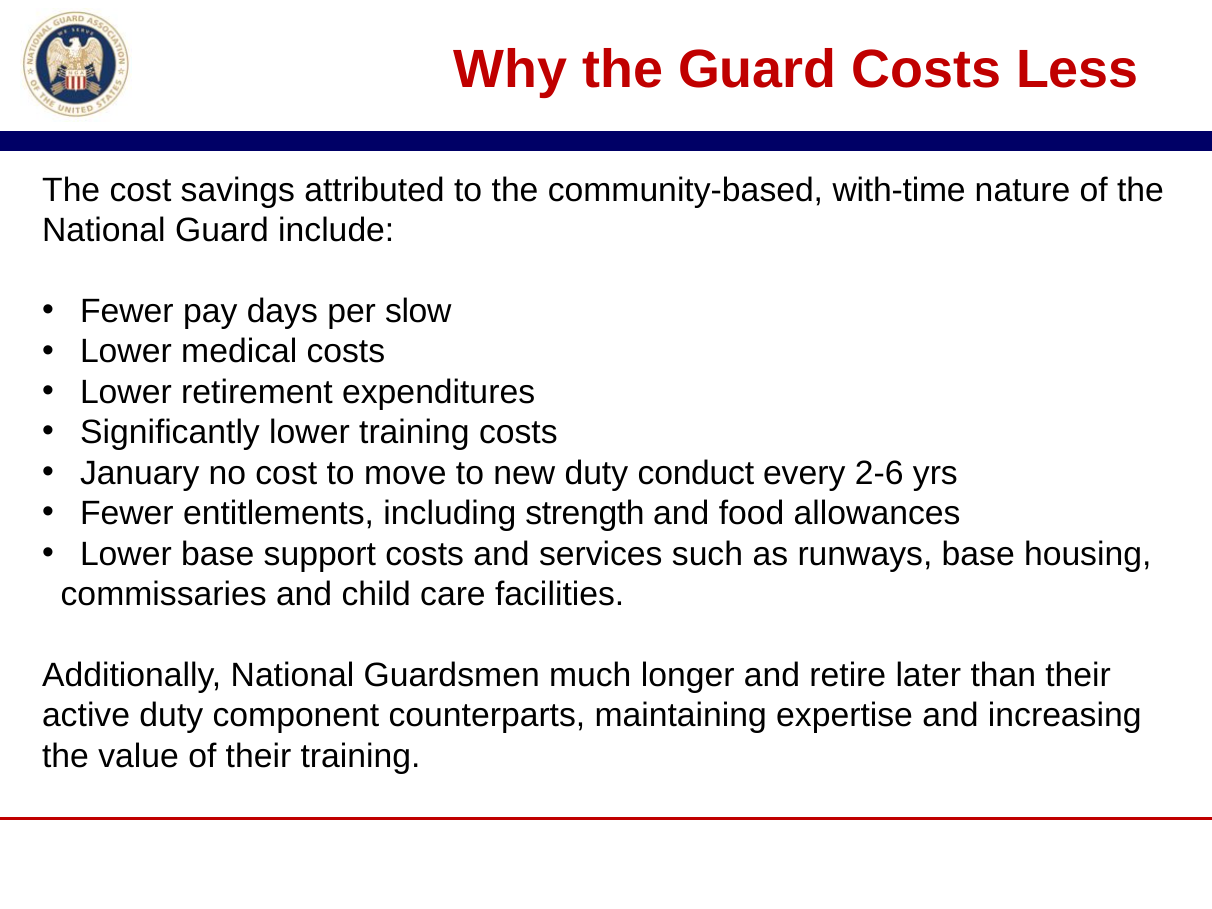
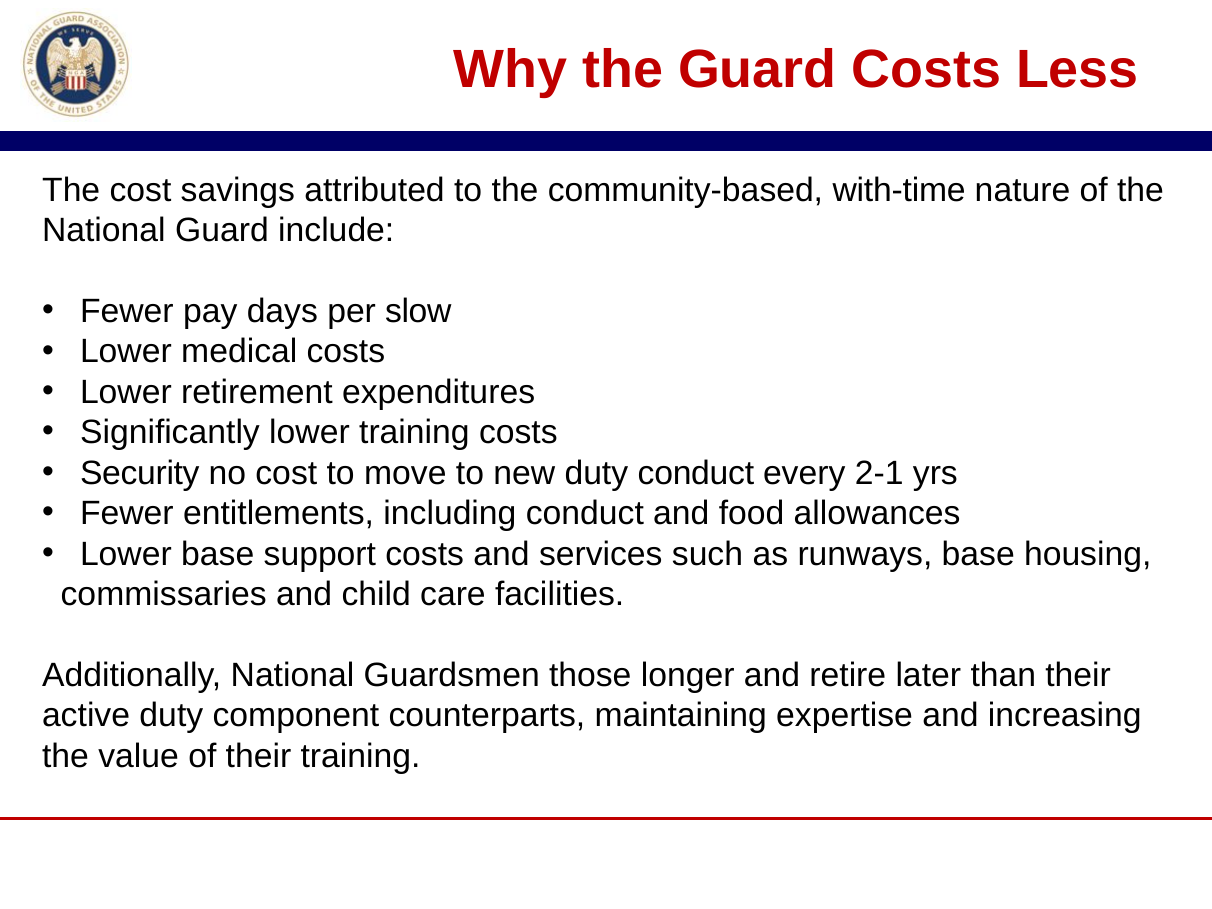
January: January -> Security
2-6: 2-6 -> 2-1
including strength: strength -> conduct
much: much -> those
